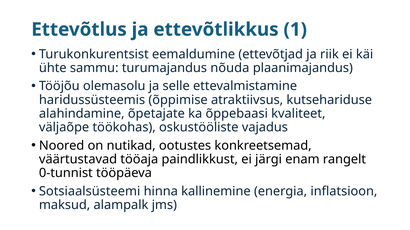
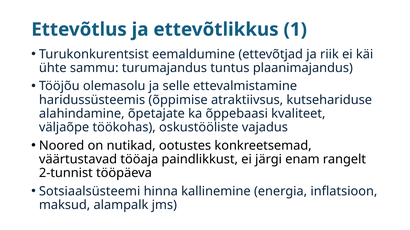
nõuda: nõuda -> tuntus
0-tunnist: 0-tunnist -> 2-tunnist
